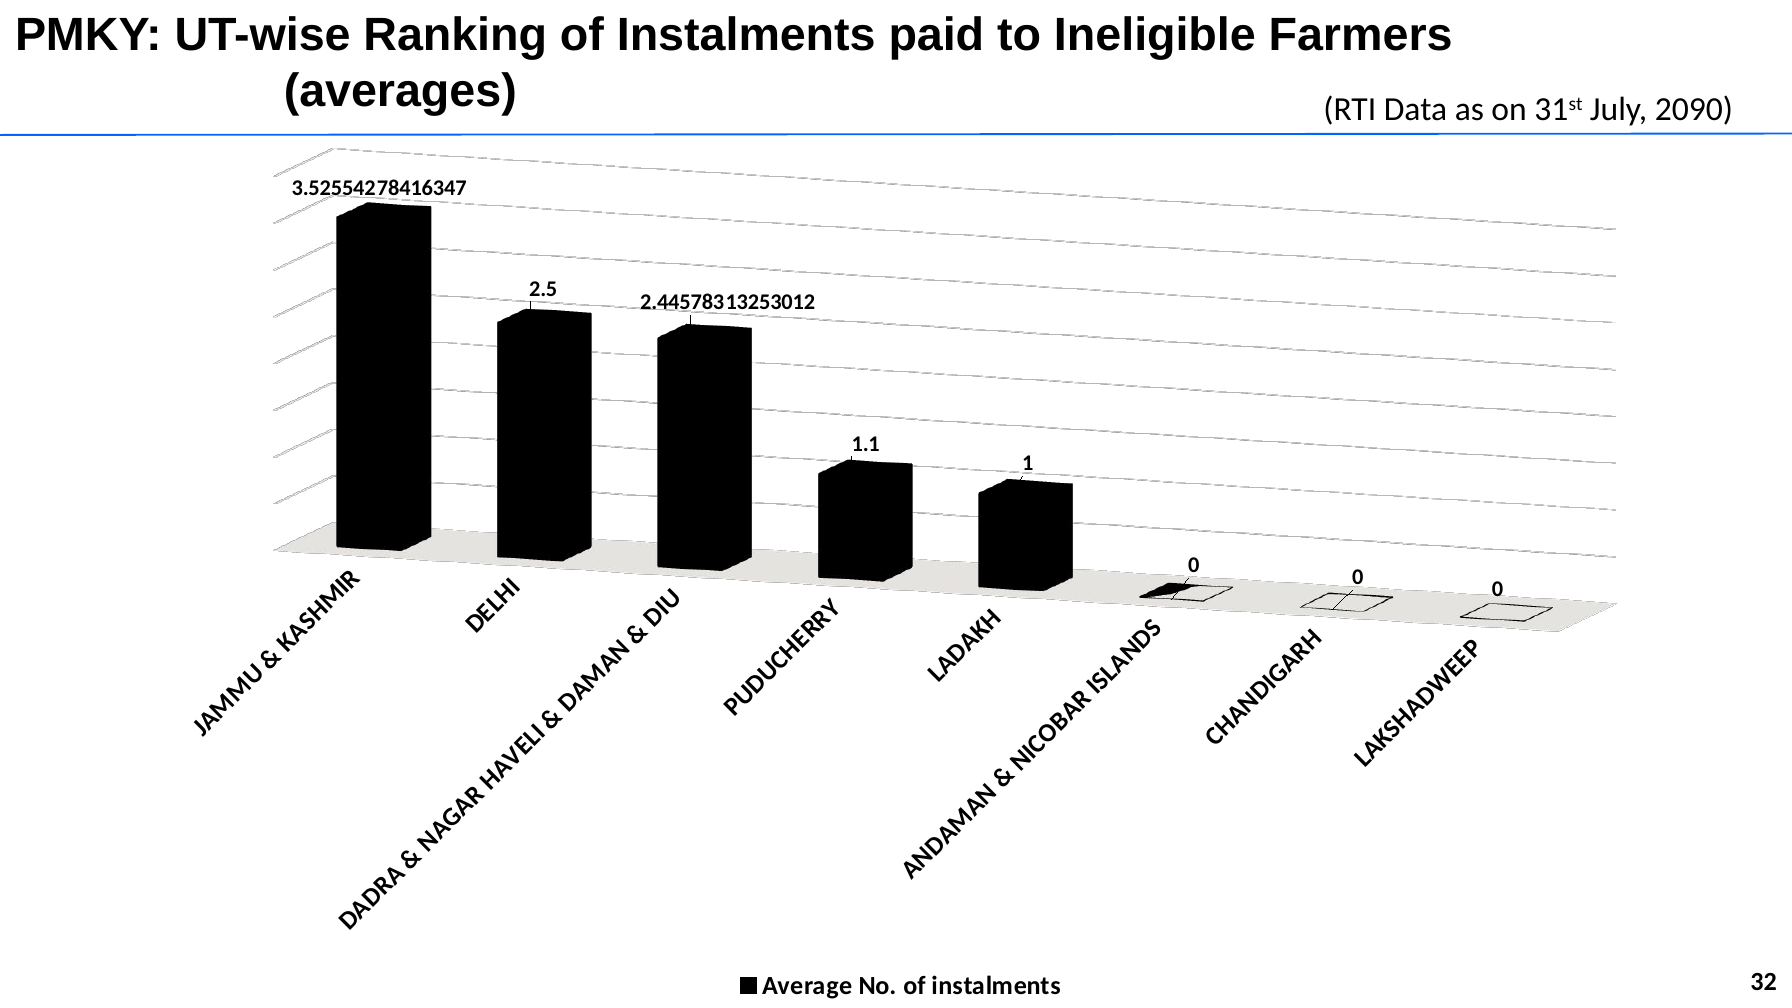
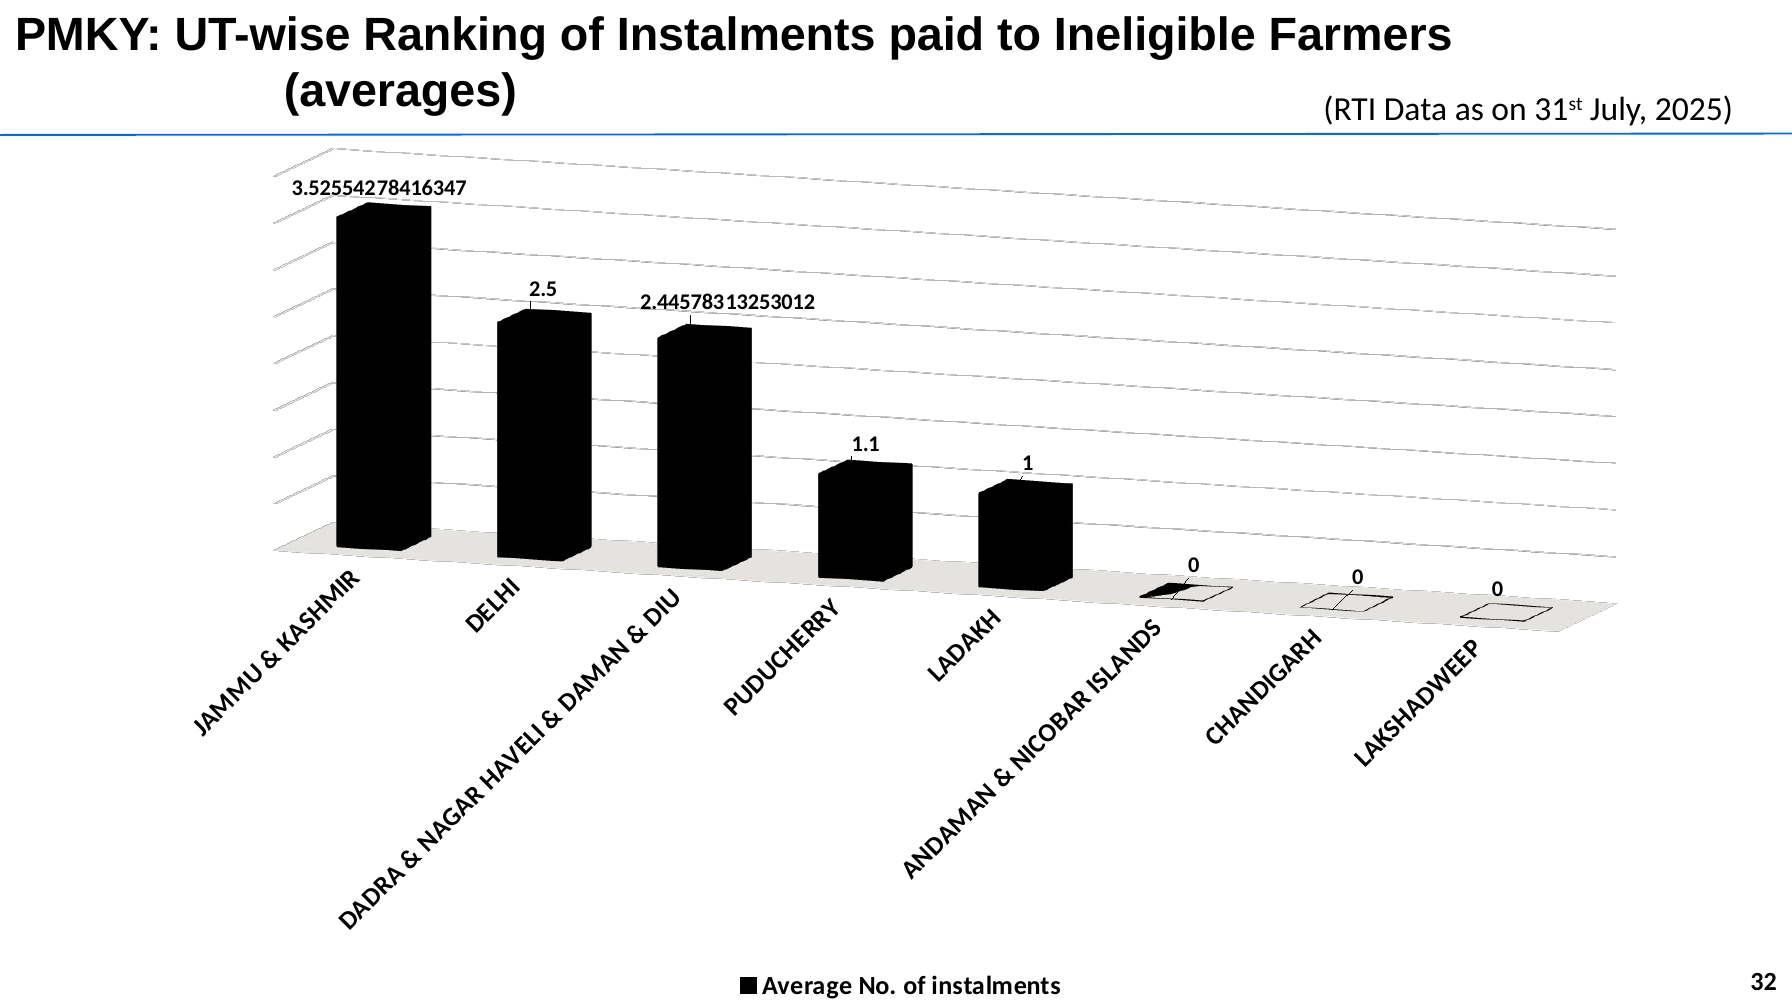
2090: 2090 -> 2025
